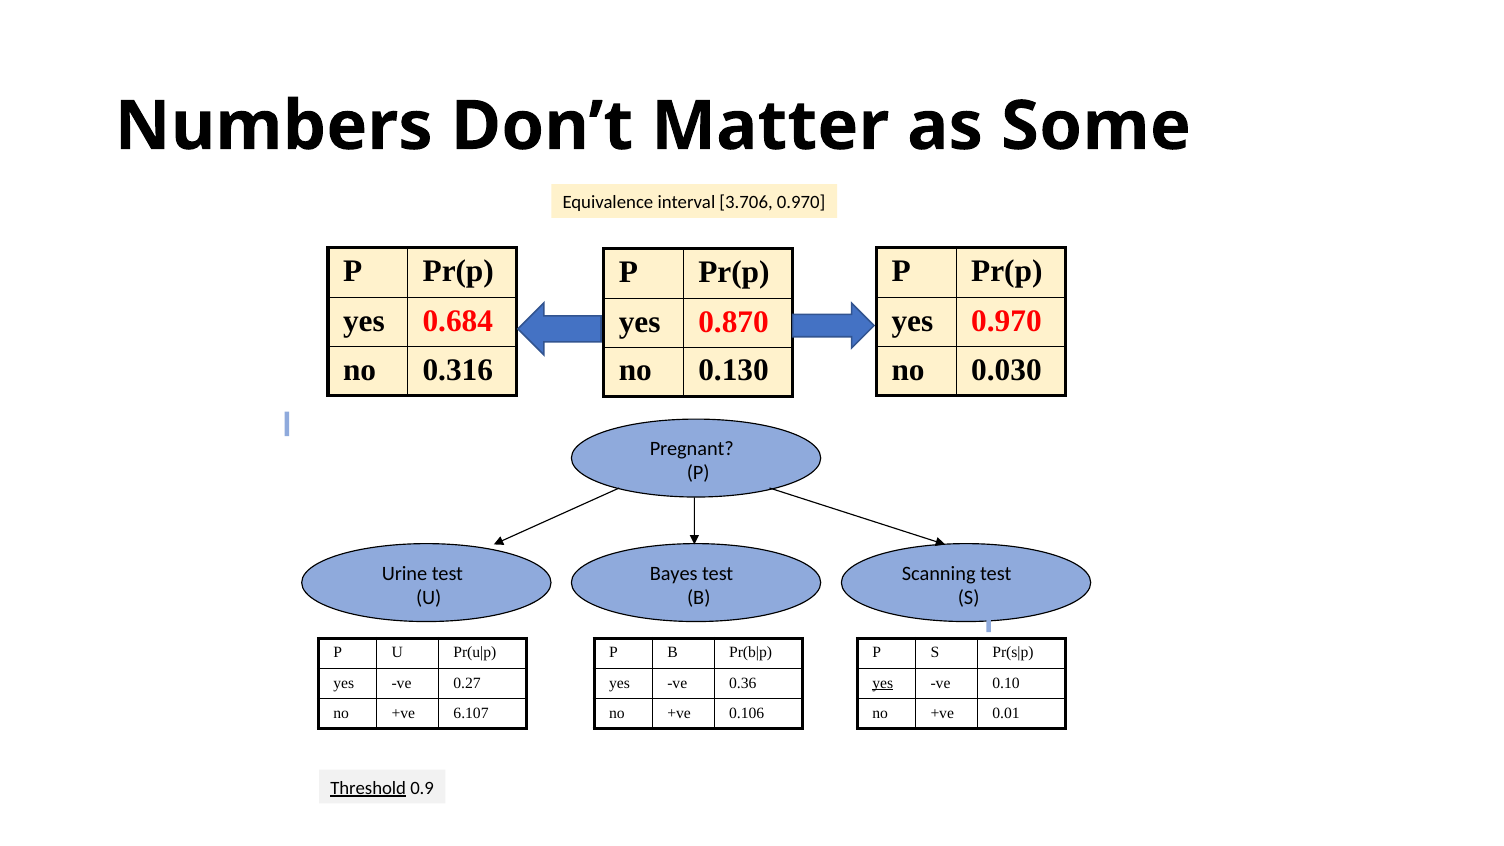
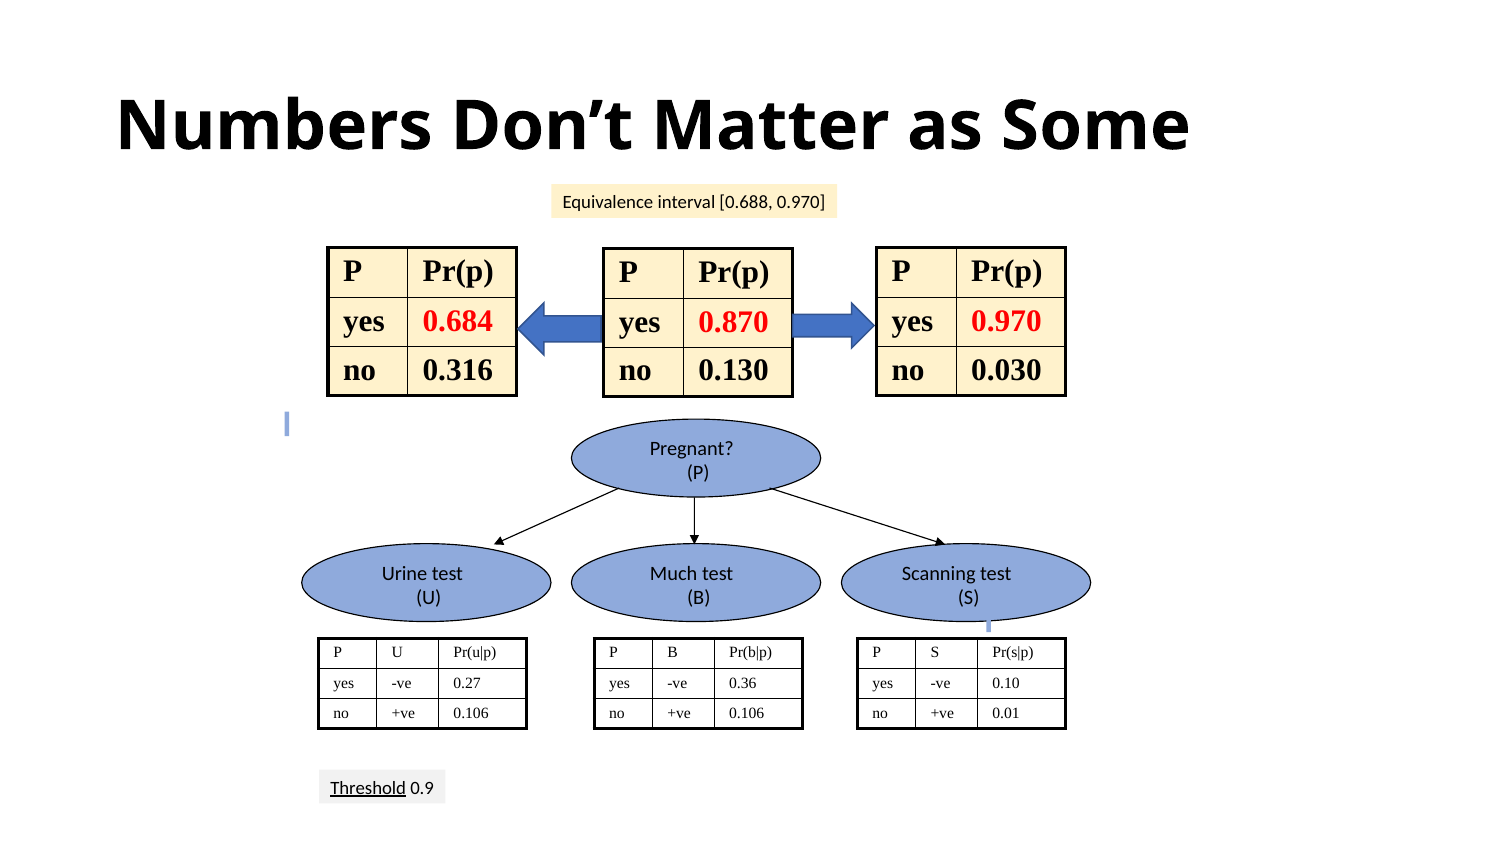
3.706: 3.706 -> 0.688
Bayes: Bayes -> Much
yes at (883, 683) underline: present -> none
6.107 at (471, 713): 6.107 -> 0.106
